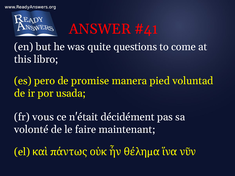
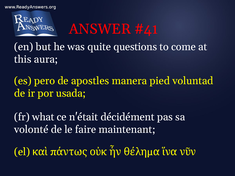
libro: libro -> aura
promise: promise -> apostles
vous: vous -> what
